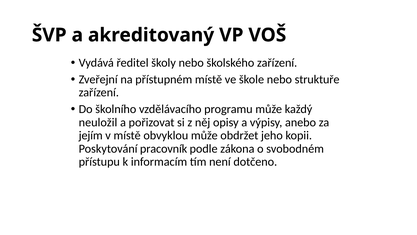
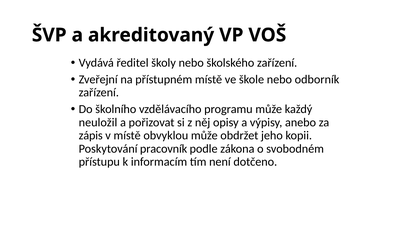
struktuře: struktuře -> odborník
jejím: jejím -> zápis
